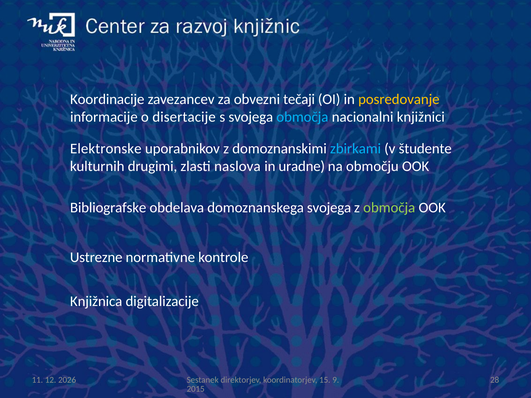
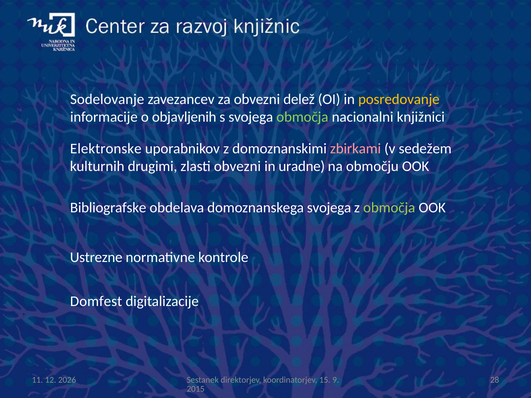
Koordinacije: Koordinacije -> Sodelovanje
tečaji: tečaji -> delež
disertacije: disertacije -> objavljenih
območja at (302, 117) colour: light blue -> light green
zbirkami colour: light blue -> pink
študente: študente -> sedežem
zlasti naslova: naslova -> obvezni
Knjižnica: Knjižnica -> Domfest
